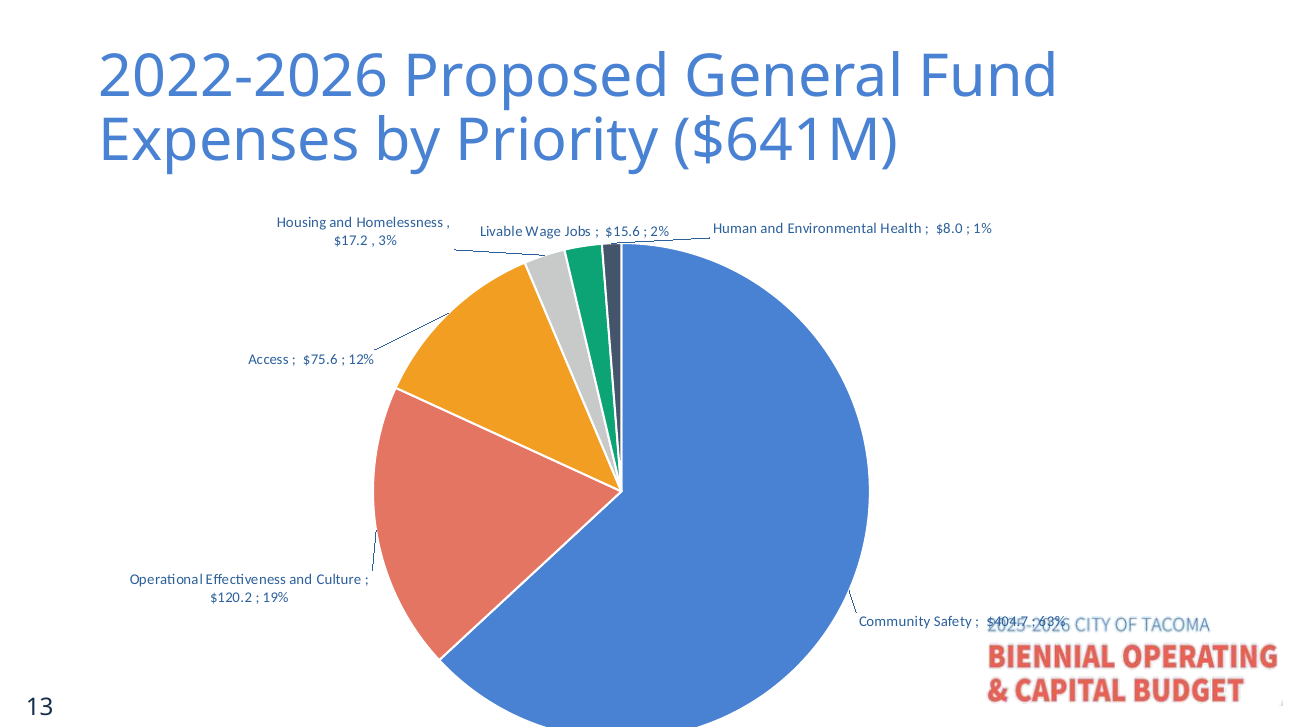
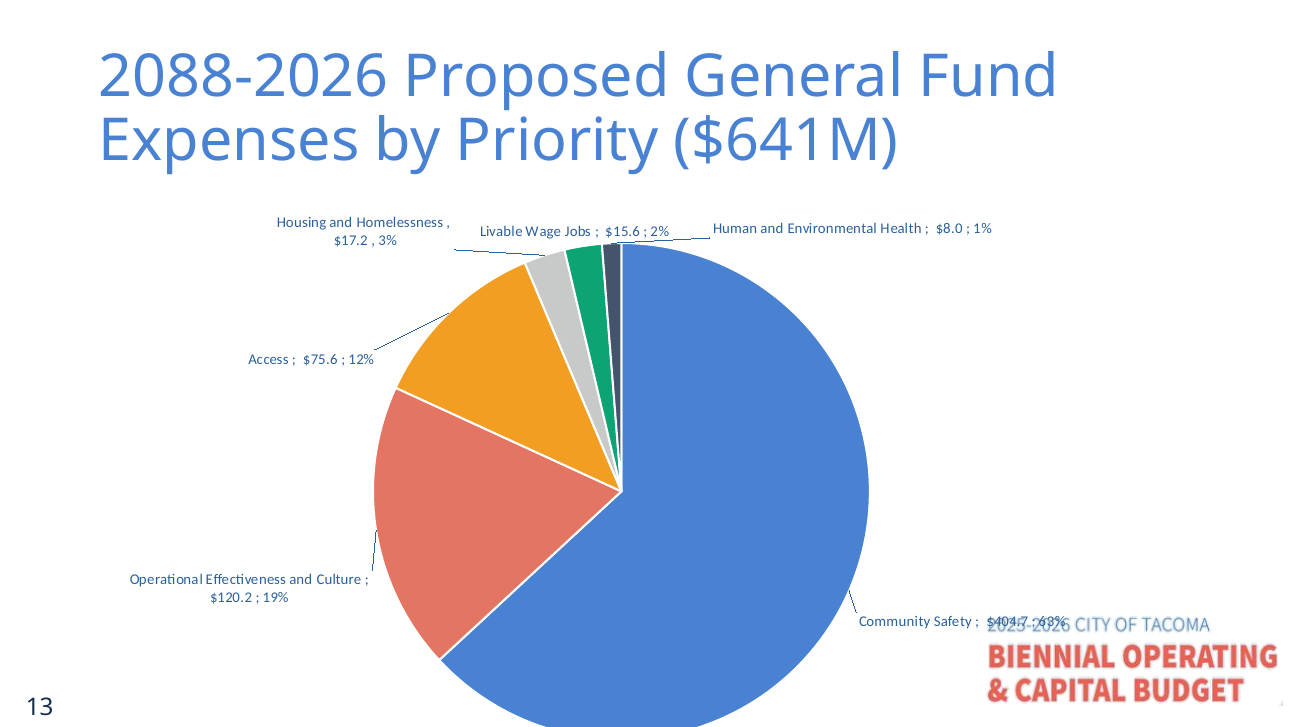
2022-2026: 2022-2026 -> 2088-2026
